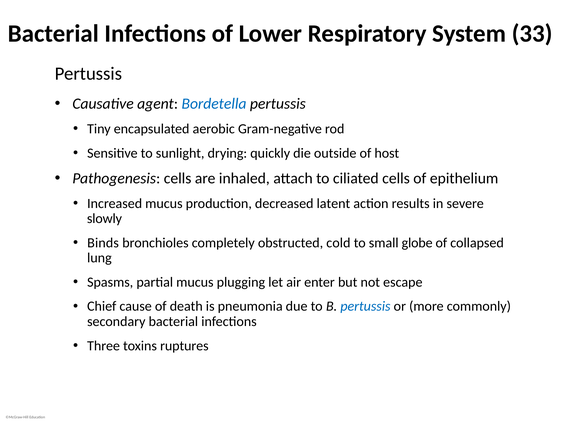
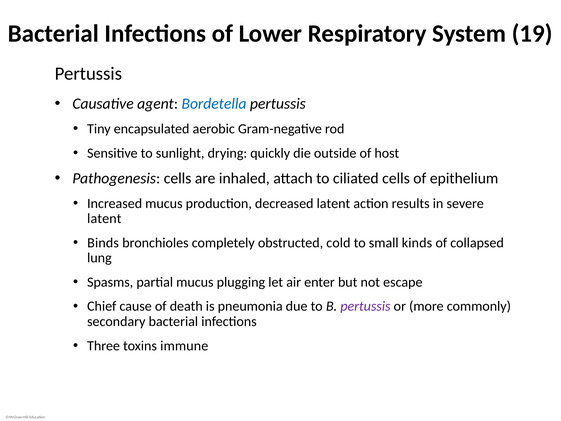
33: 33 -> 19
slowly at (104, 218): slowly -> latent
globe: globe -> kinds
pertussis at (365, 306) colour: blue -> purple
ruptures: ruptures -> immune
